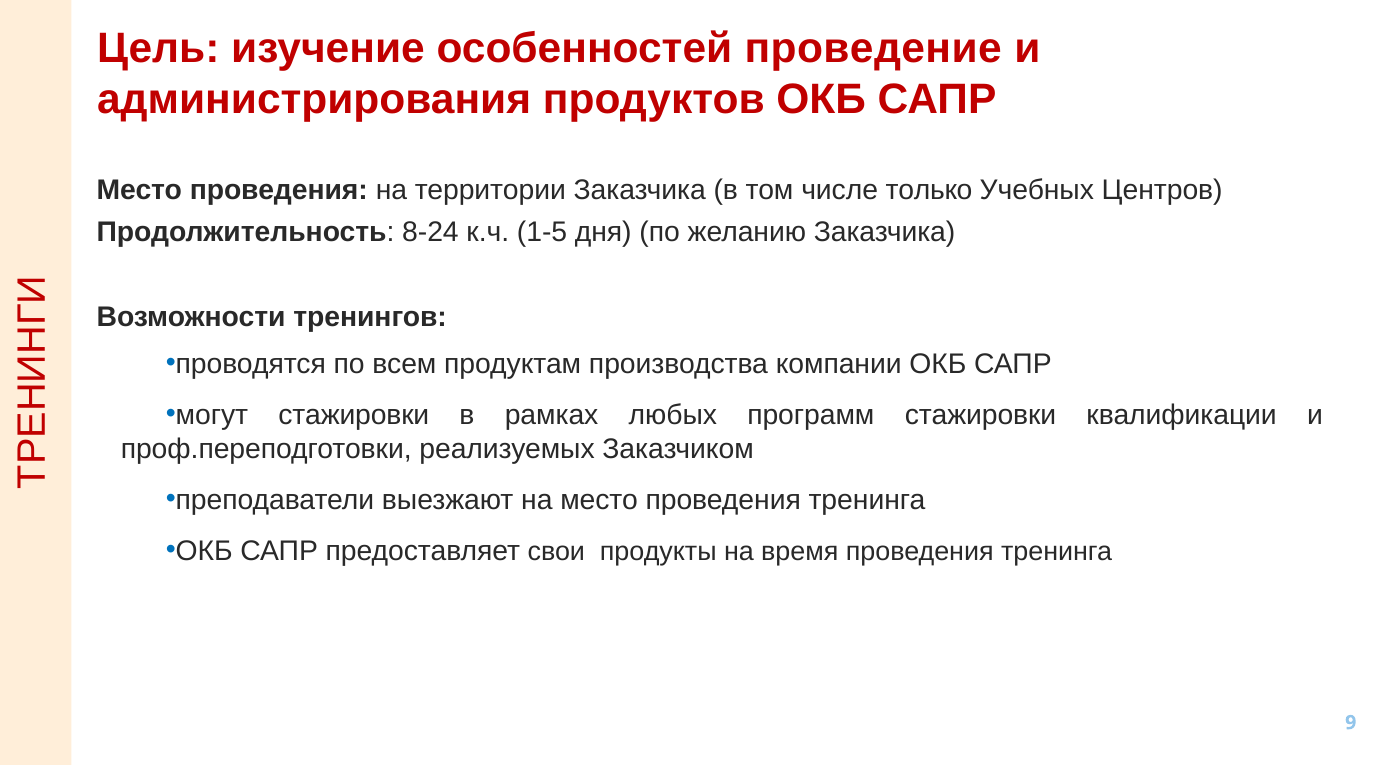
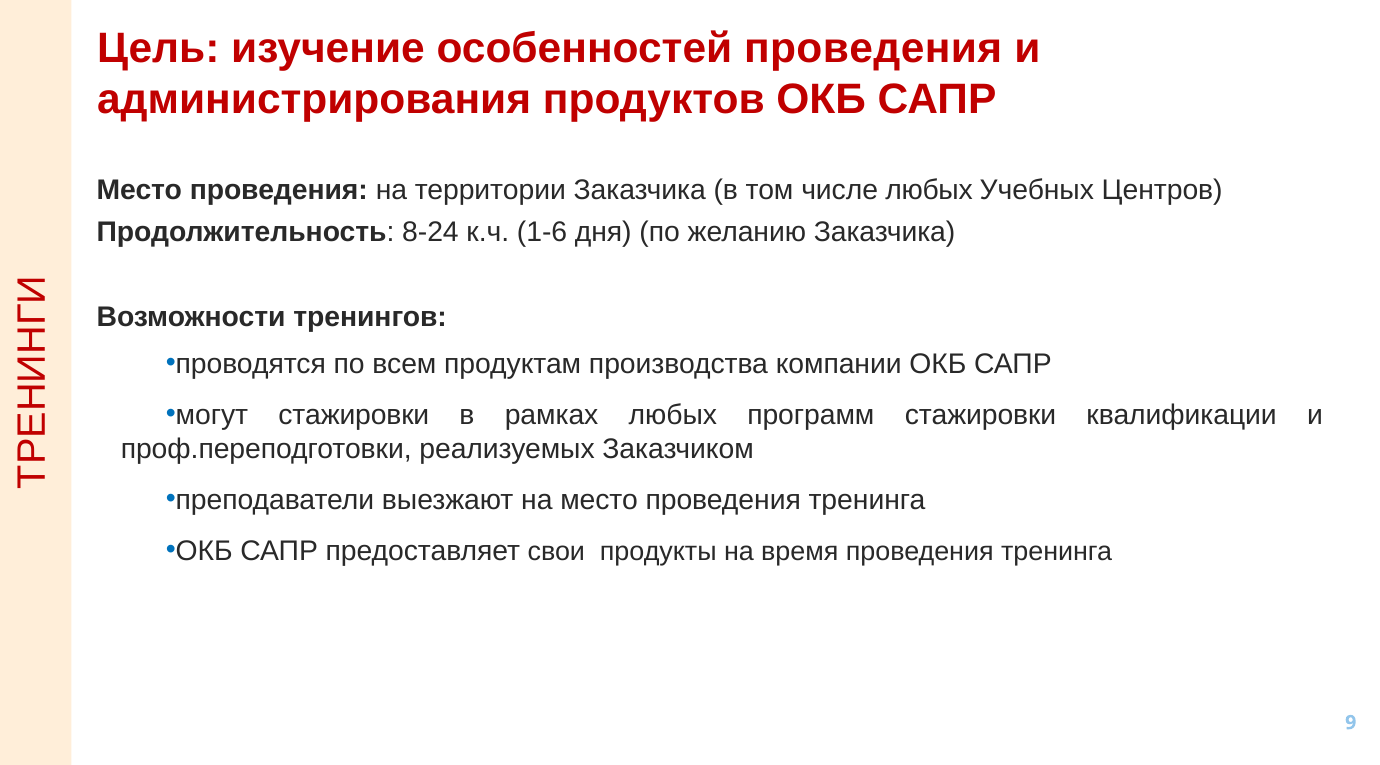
особенностей проведение: проведение -> проведения
числе только: только -> любых
1-5: 1-5 -> 1-6
